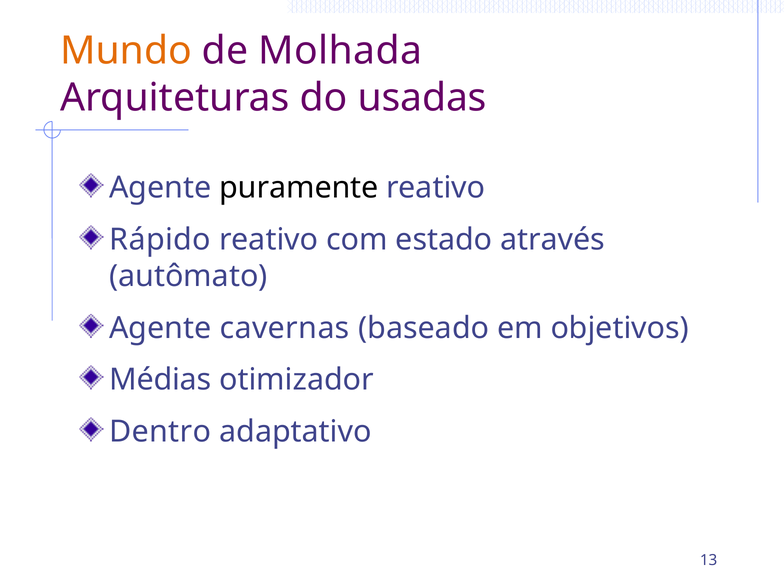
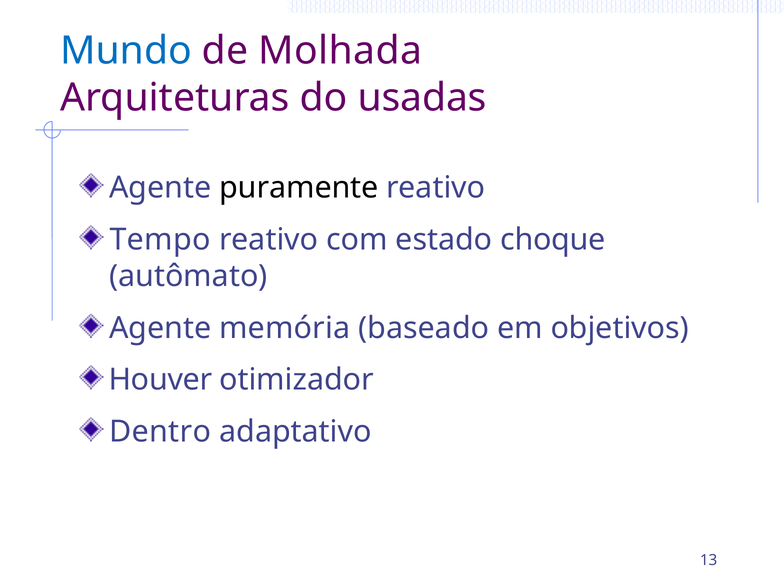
Mundo colour: orange -> blue
Rápido: Rápido -> Tempo
através: através -> choque
cavernas: cavernas -> memória
Médias: Médias -> Houver
